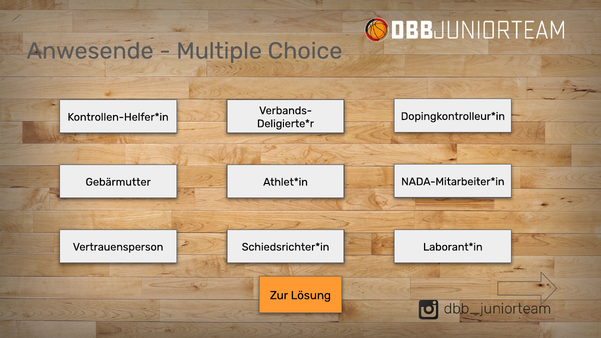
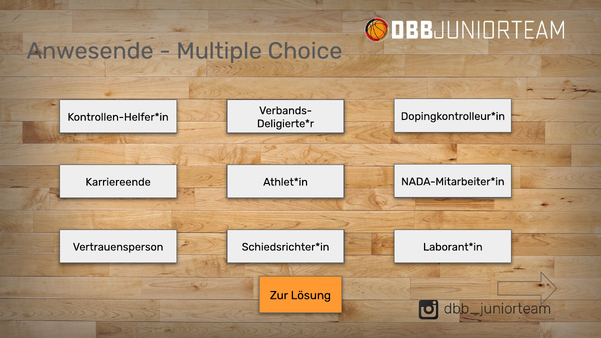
Gebärmutter: Gebärmutter -> Karriereende
